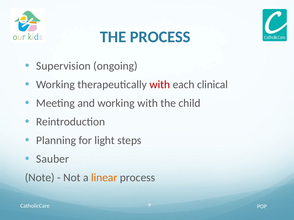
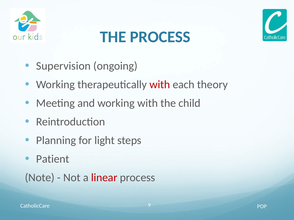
clinical: clinical -> theory
Sauber: Sauber -> Patient
linear colour: orange -> red
